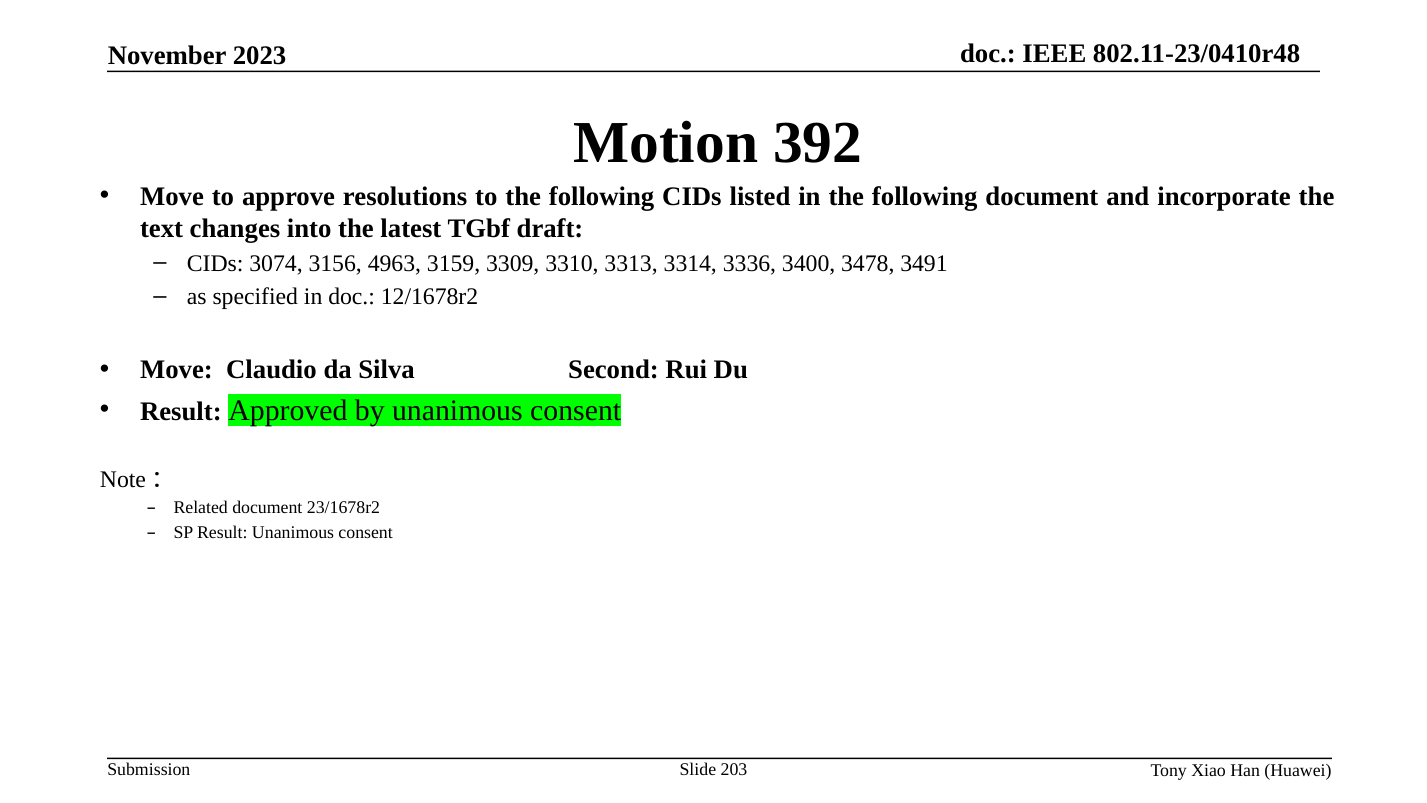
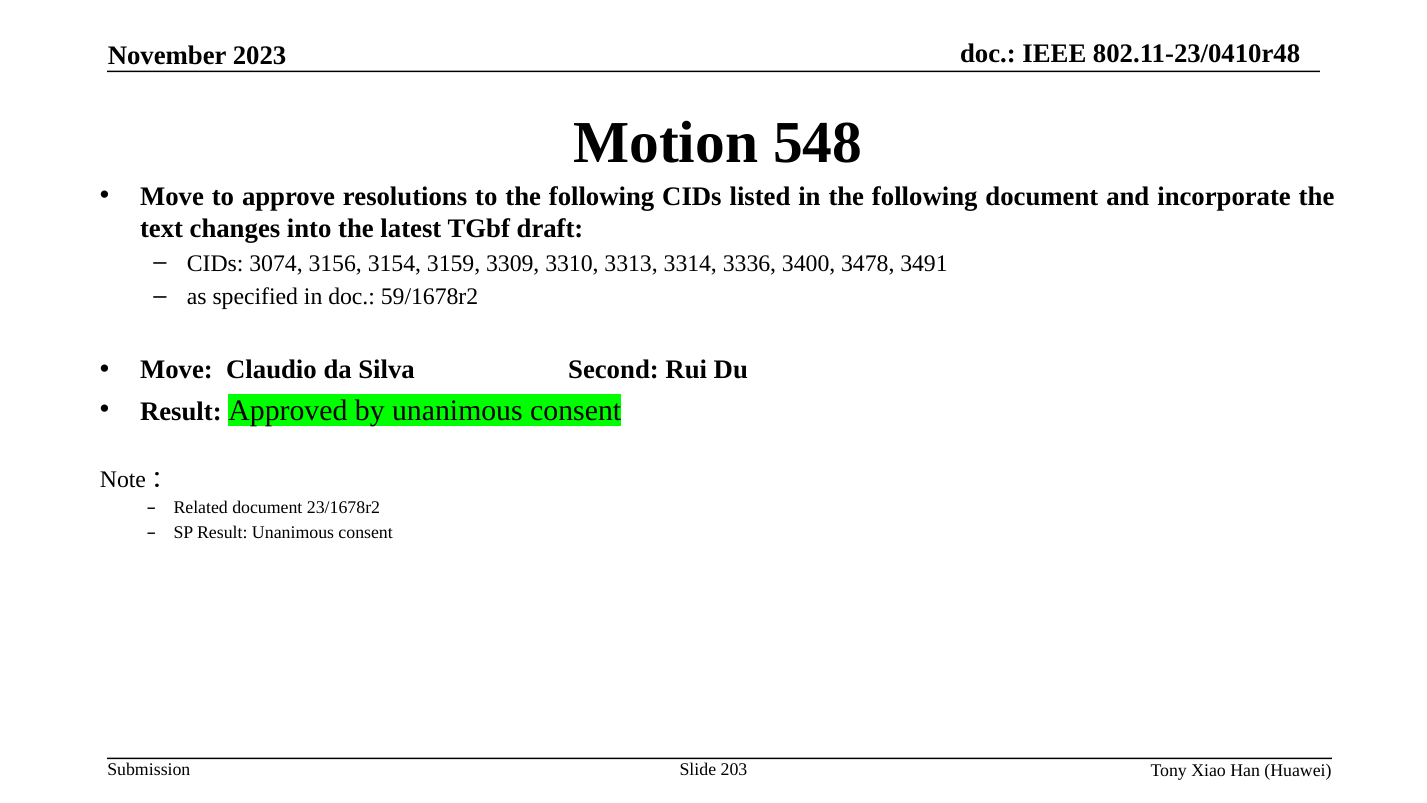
392: 392 -> 548
4963: 4963 -> 3154
12/1678r2: 12/1678r2 -> 59/1678r2
